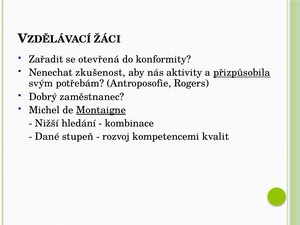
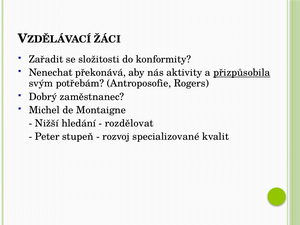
otevřená: otevřená -> složitosti
zkušenost: zkušenost -> překonává
Montaigne underline: present -> none
kombinace: kombinace -> rozdělovat
Dané: Dané -> Peter
kompetencemi: kompetencemi -> specializované
